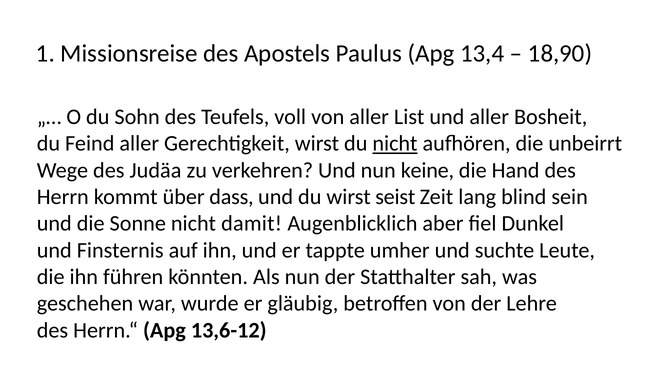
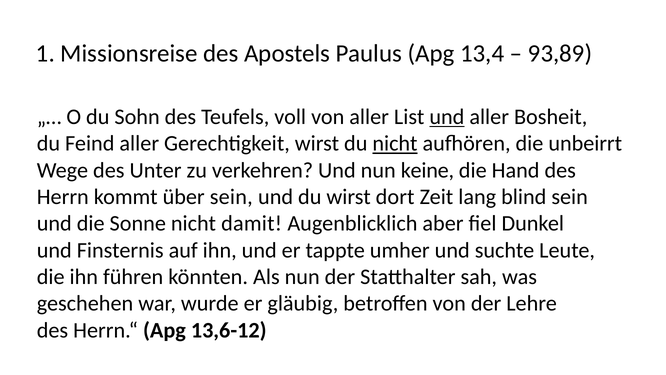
18,90: 18,90 -> 93,89
und at (447, 117) underline: none -> present
Judäa: Judäa -> Unter
über dass: dass -> sein
seist: seist -> dort
